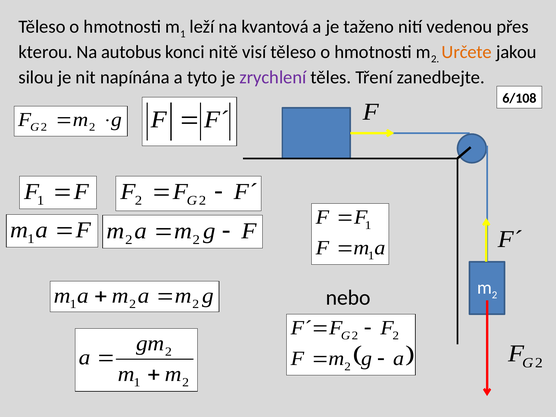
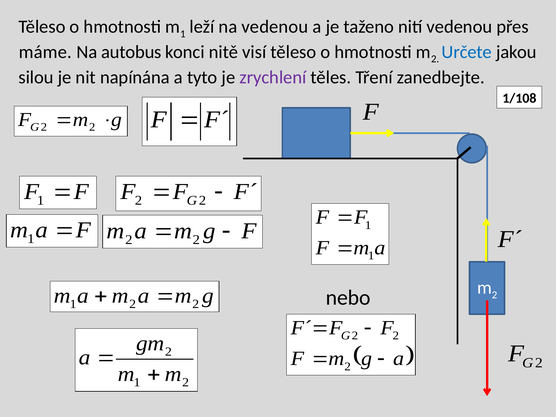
na kvantová: kvantová -> vedenou
kterou: kterou -> máme
Určete colour: orange -> blue
6/108: 6/108 -> 1/108
